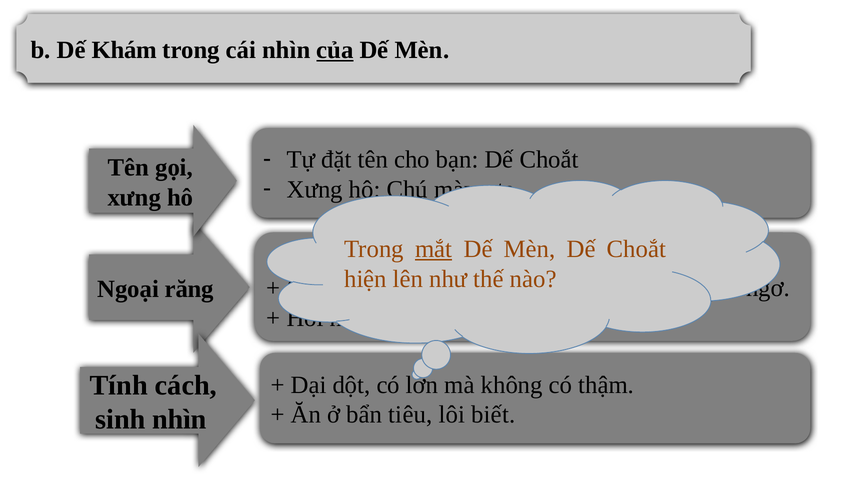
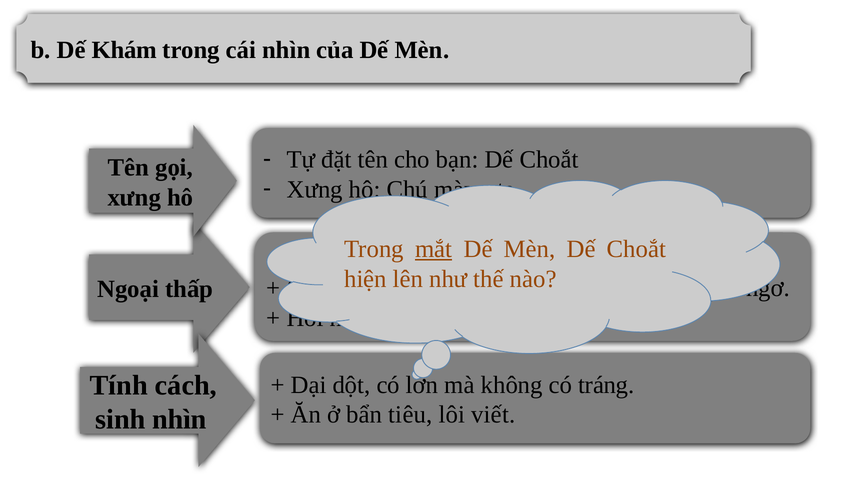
của underline: present -> none
răng: răng -> thấp
thậm: thậm -> tráng
biết: biết -> viết
